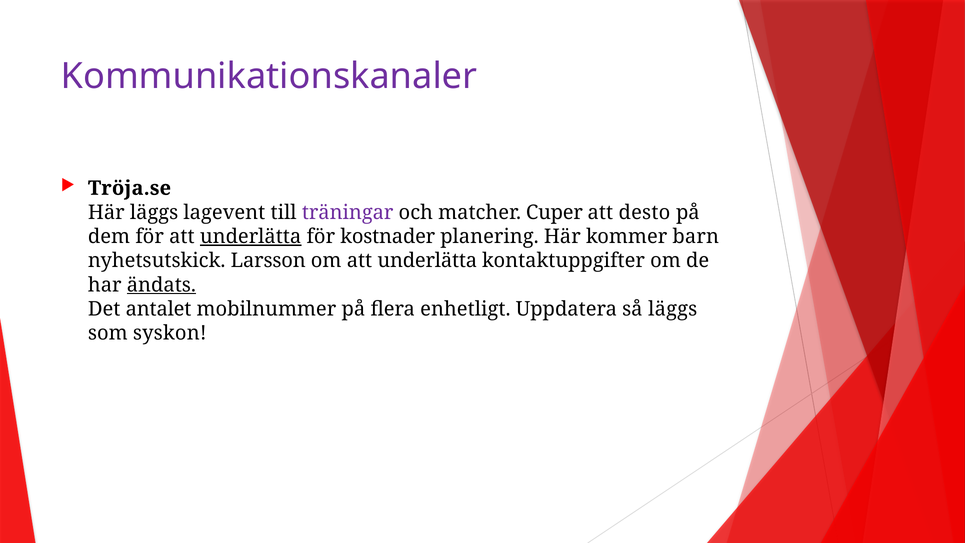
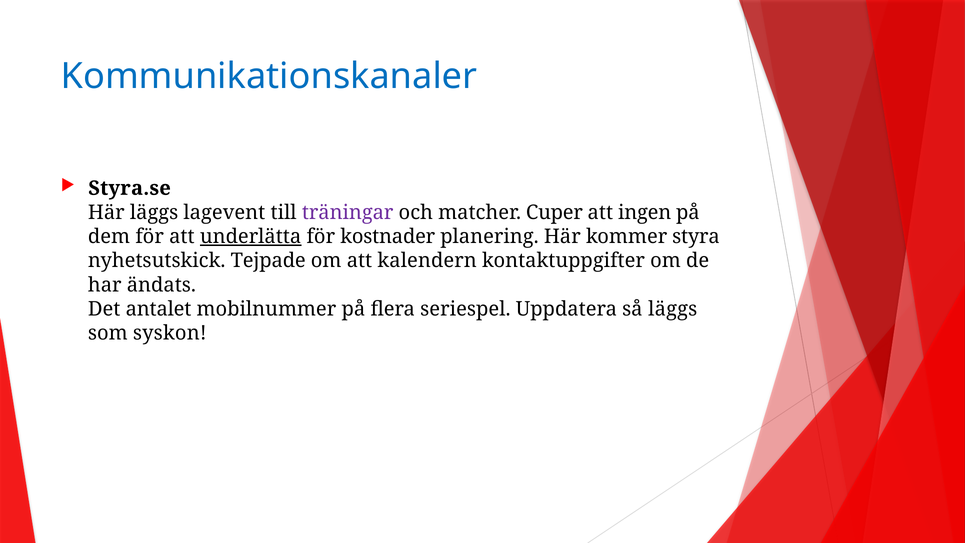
Kommunikationskanaler colour: purple -> blue
Tröja.se: Tröja.se -> Styra.se
desto: desto -> ingen
barn: barn -> styra
Larsson: Larsson -> Tejpade
om att underlätta: underlätta -> kalendern
ändats underline: present -> none
enhetligt: enhetligt -> seriespel
